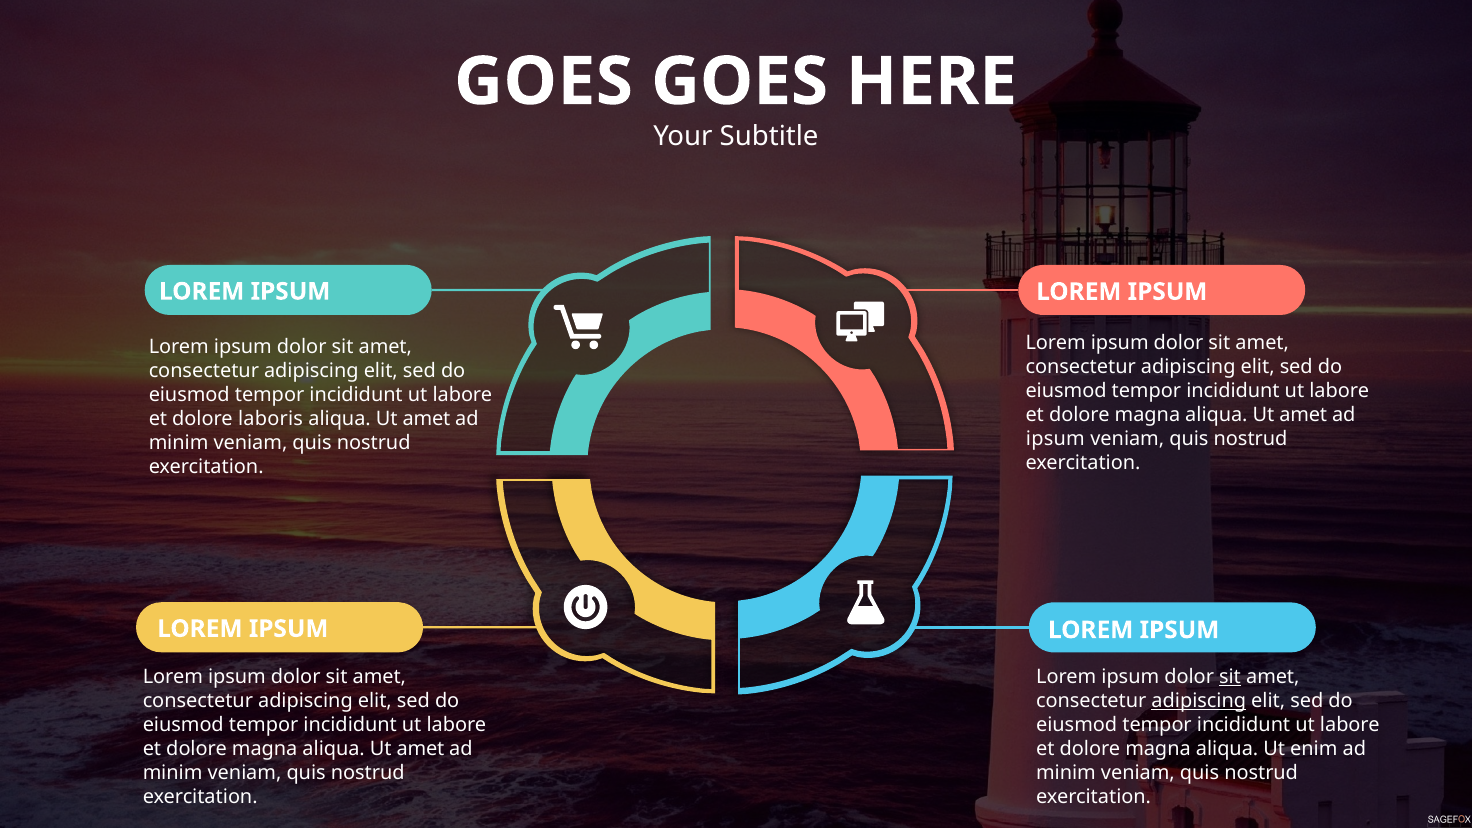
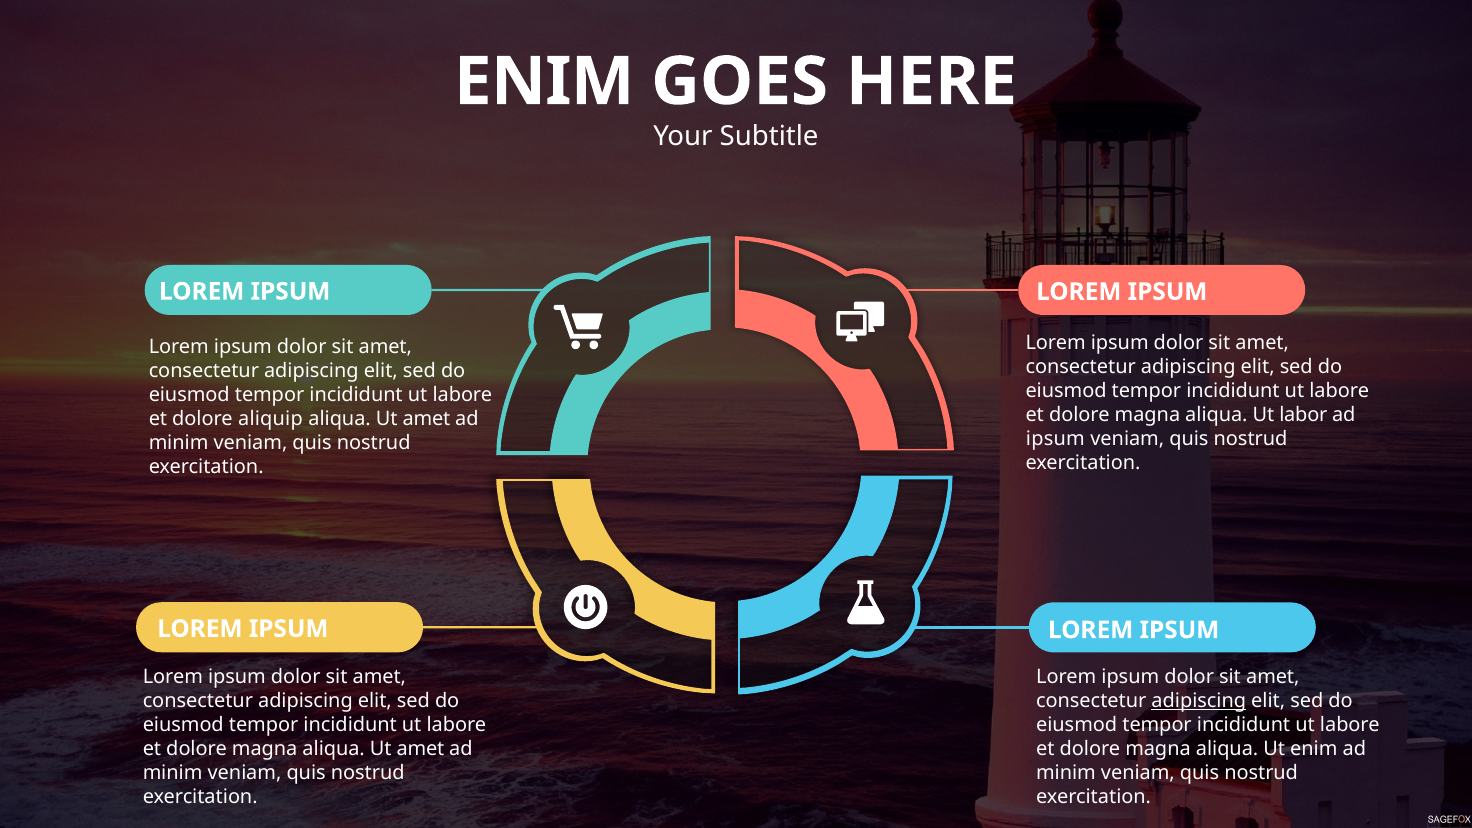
GOES at (544, 82): GOES -> ENIM
amet at (1303, 415): amet -> labor
laboris: laboris -> aliquip
sit at (1230, 677) underline: present -> none
